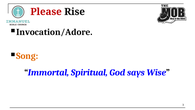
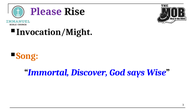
Please colour: red -> purple
Invocation/Adore: Invocation/Adore -> Invocation/Might
Spiritual: Spiritual -> Discover
